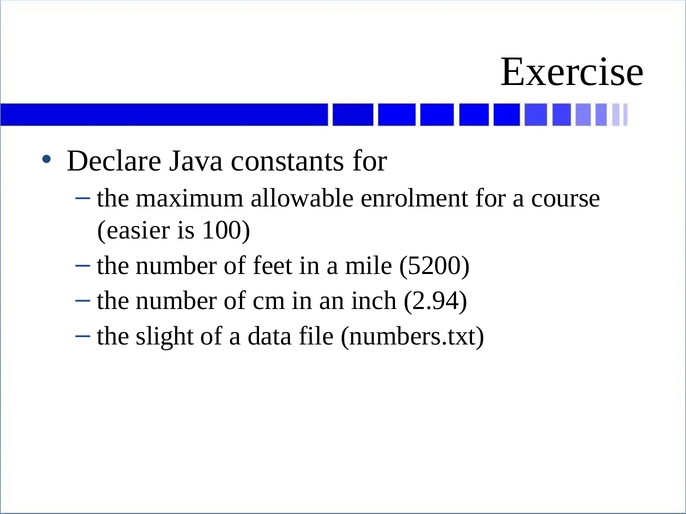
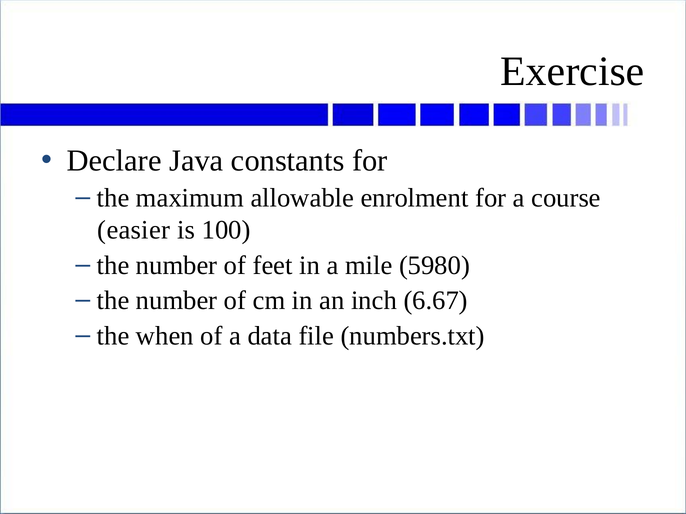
5200: 5200 -> 5980
2.94: 2.94 -> 6.67
slight: slight -> when
